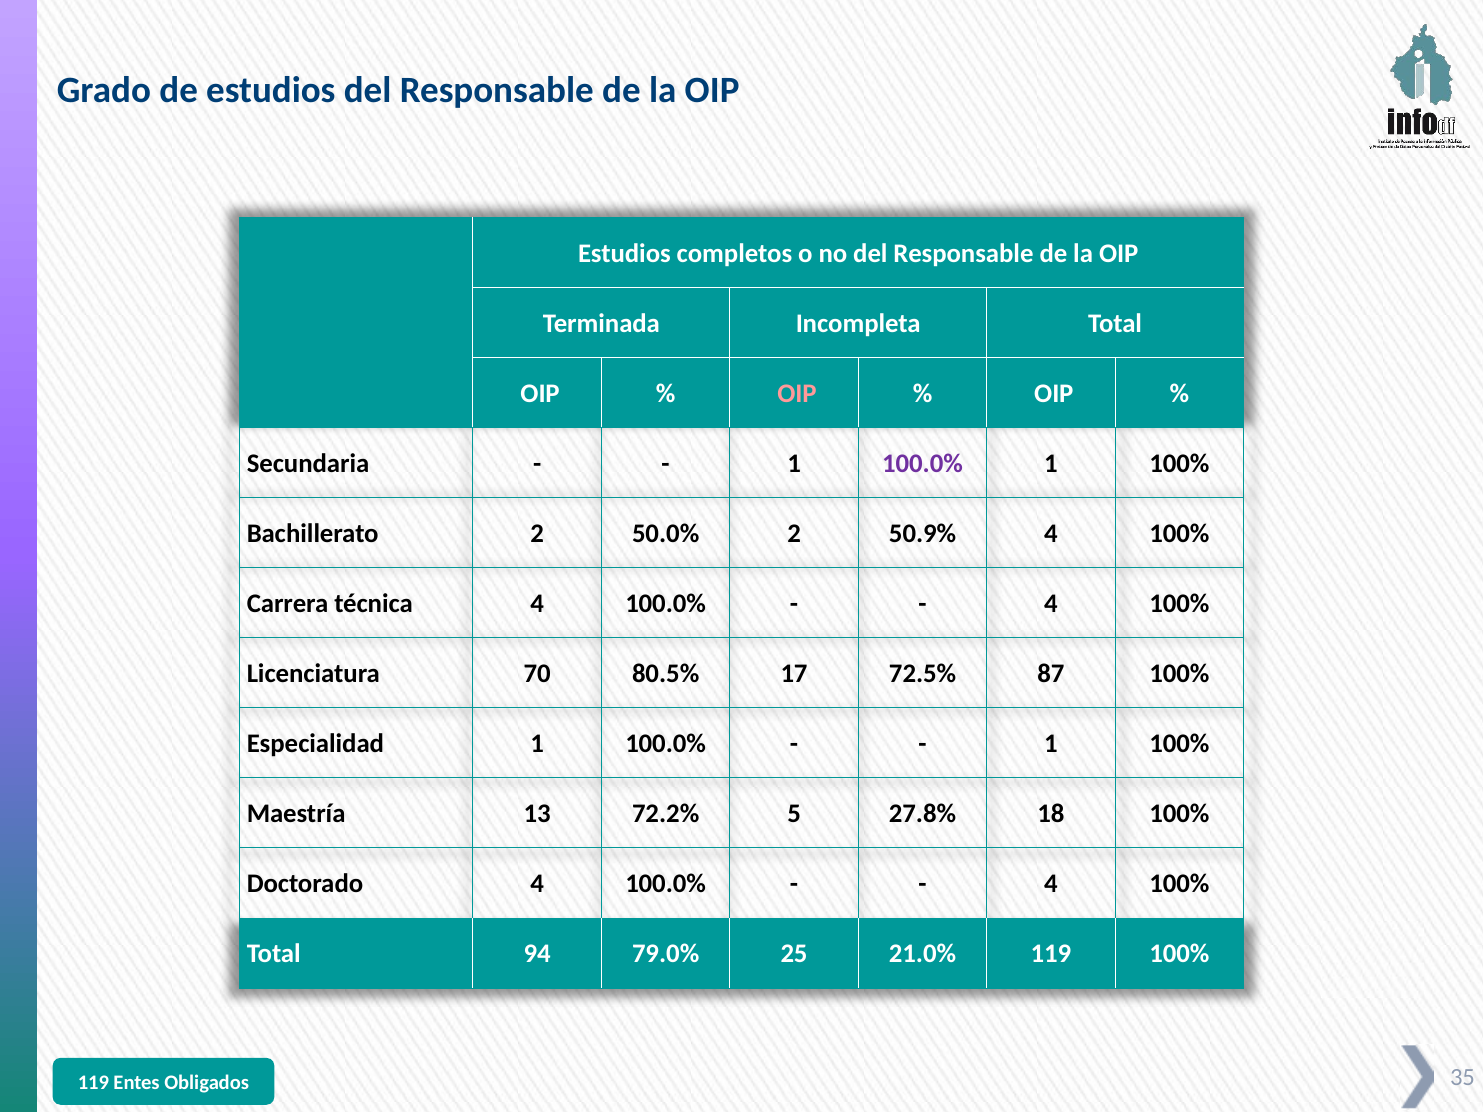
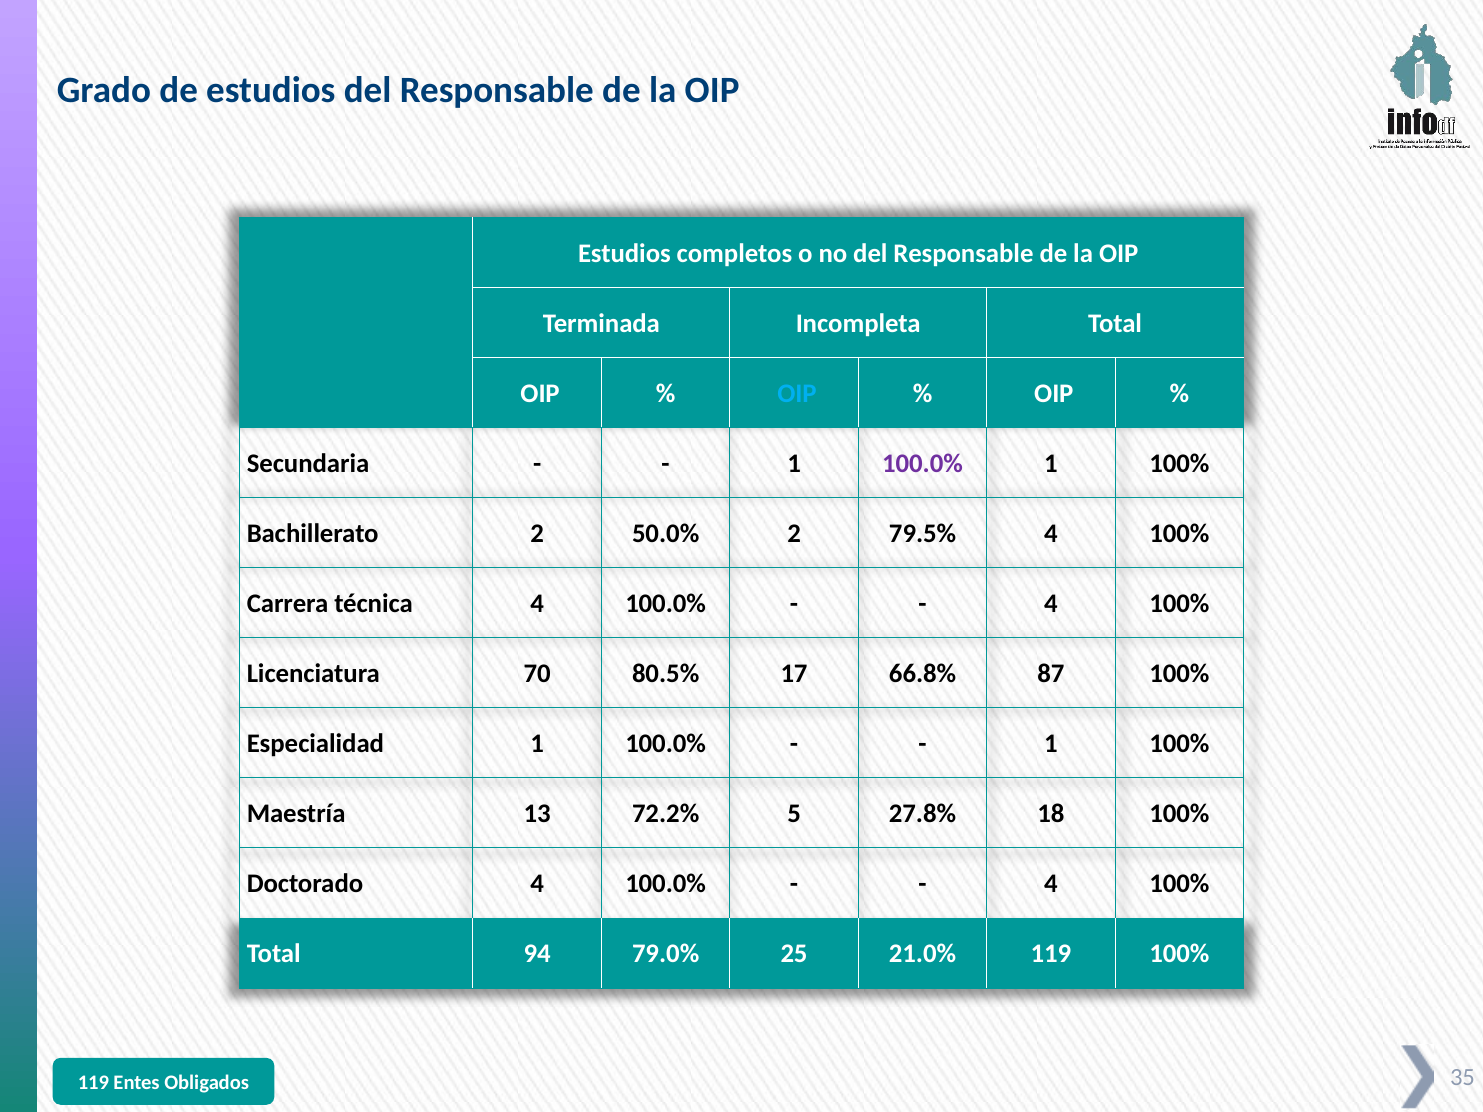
OIP at (797, 394) colour: pink -> light blue
50.9%: 50.9% -> 79.5%
72.5%: 72.5% -> 66.8%
